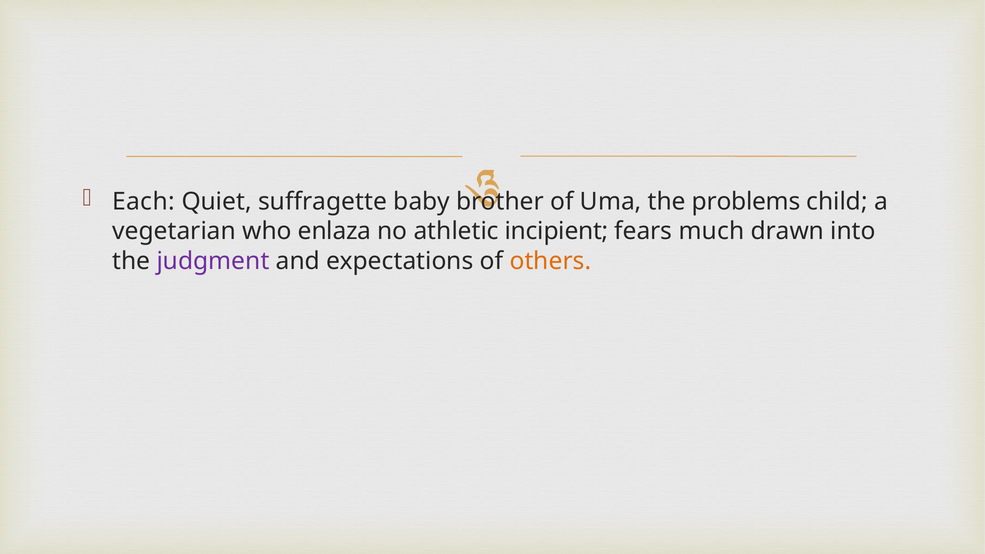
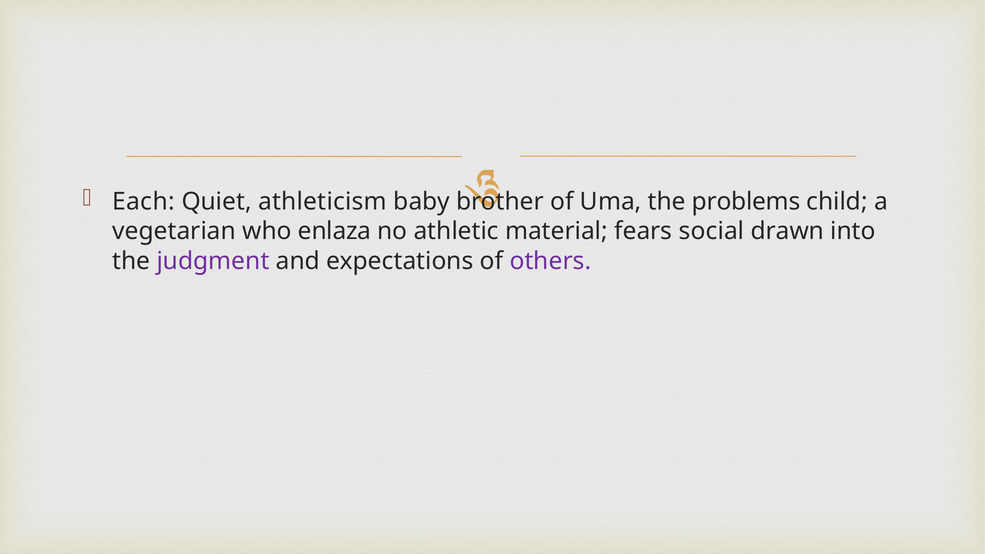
suffragette: suffragette -> athleticism
incipient: incipient -> material
much: much -> social
others colour: orange -> purple
